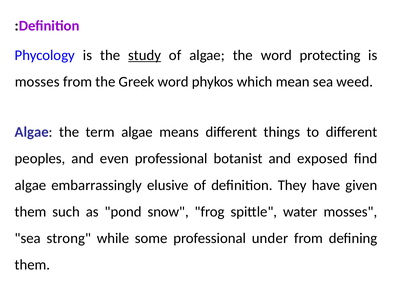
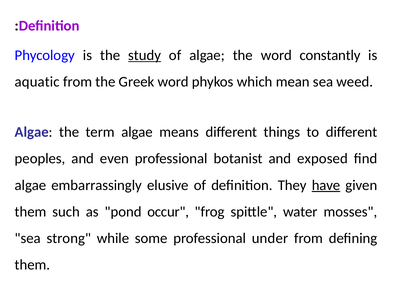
protecting: protecting -> constantly
mosses at (37, 82): mosses -> aquatic
have underline: none -> present
snow: snow -> occur
